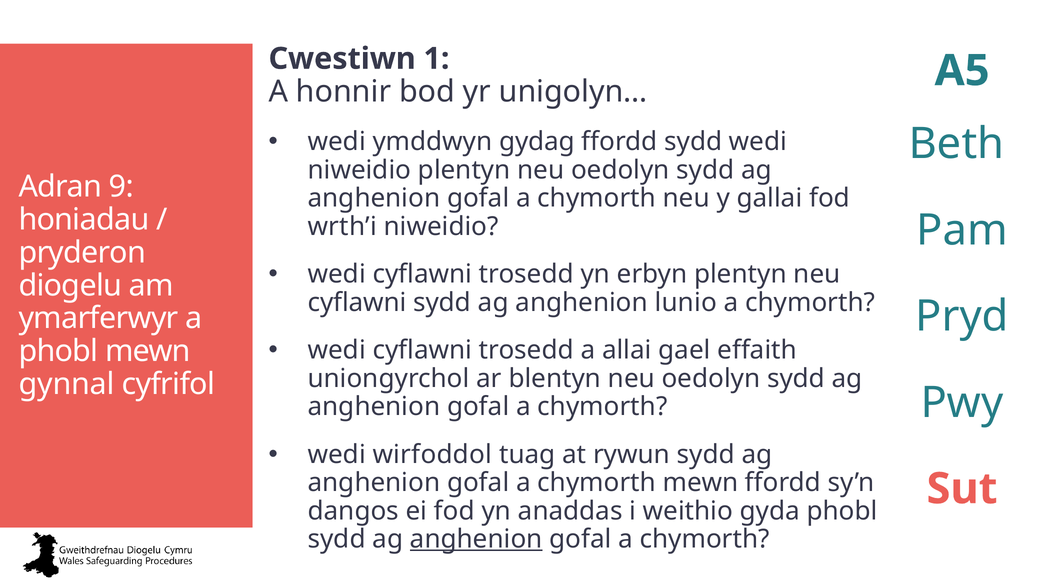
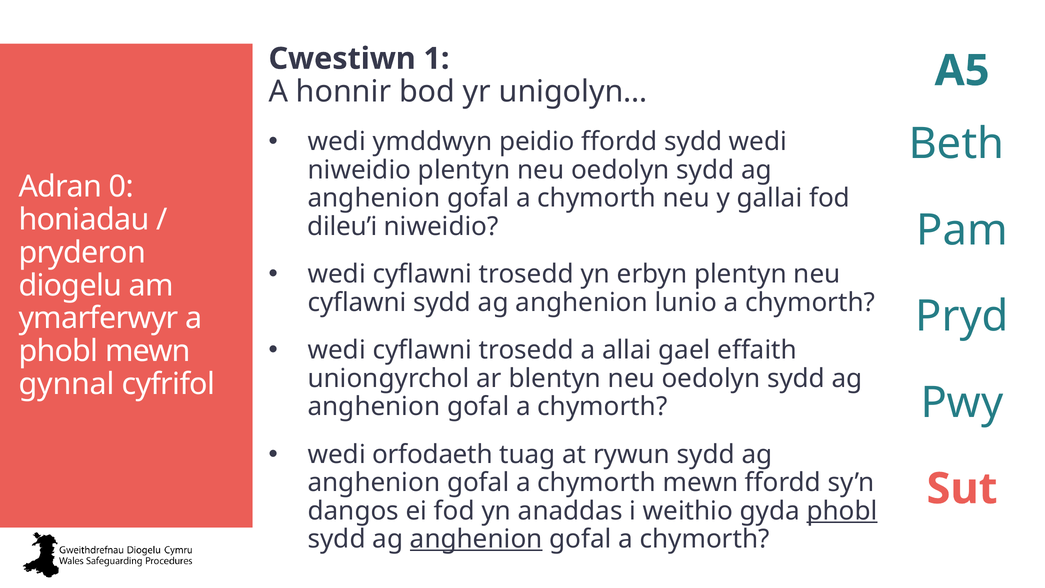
gydag: gydag -> peidio
9: 9 -> 0
wrth’i: wrth’i -> dileu’i
wirfoddol: wirfoddol -> orfodaeth
phobl at (842, 511) underline: none -> present
